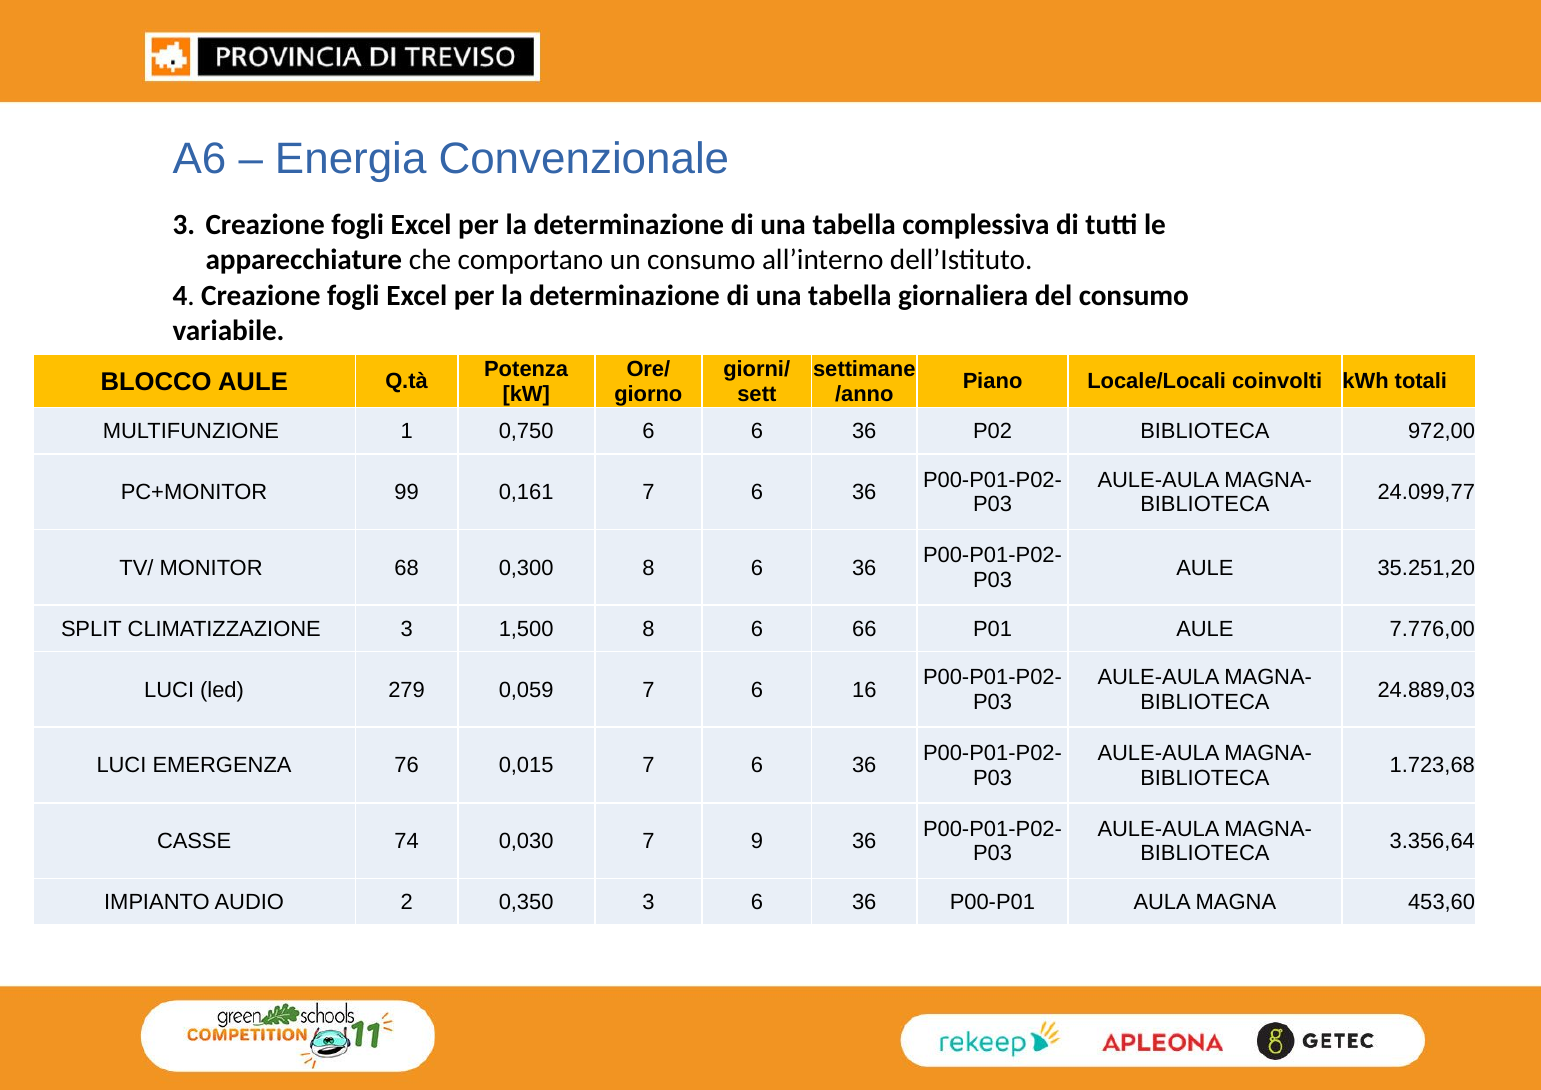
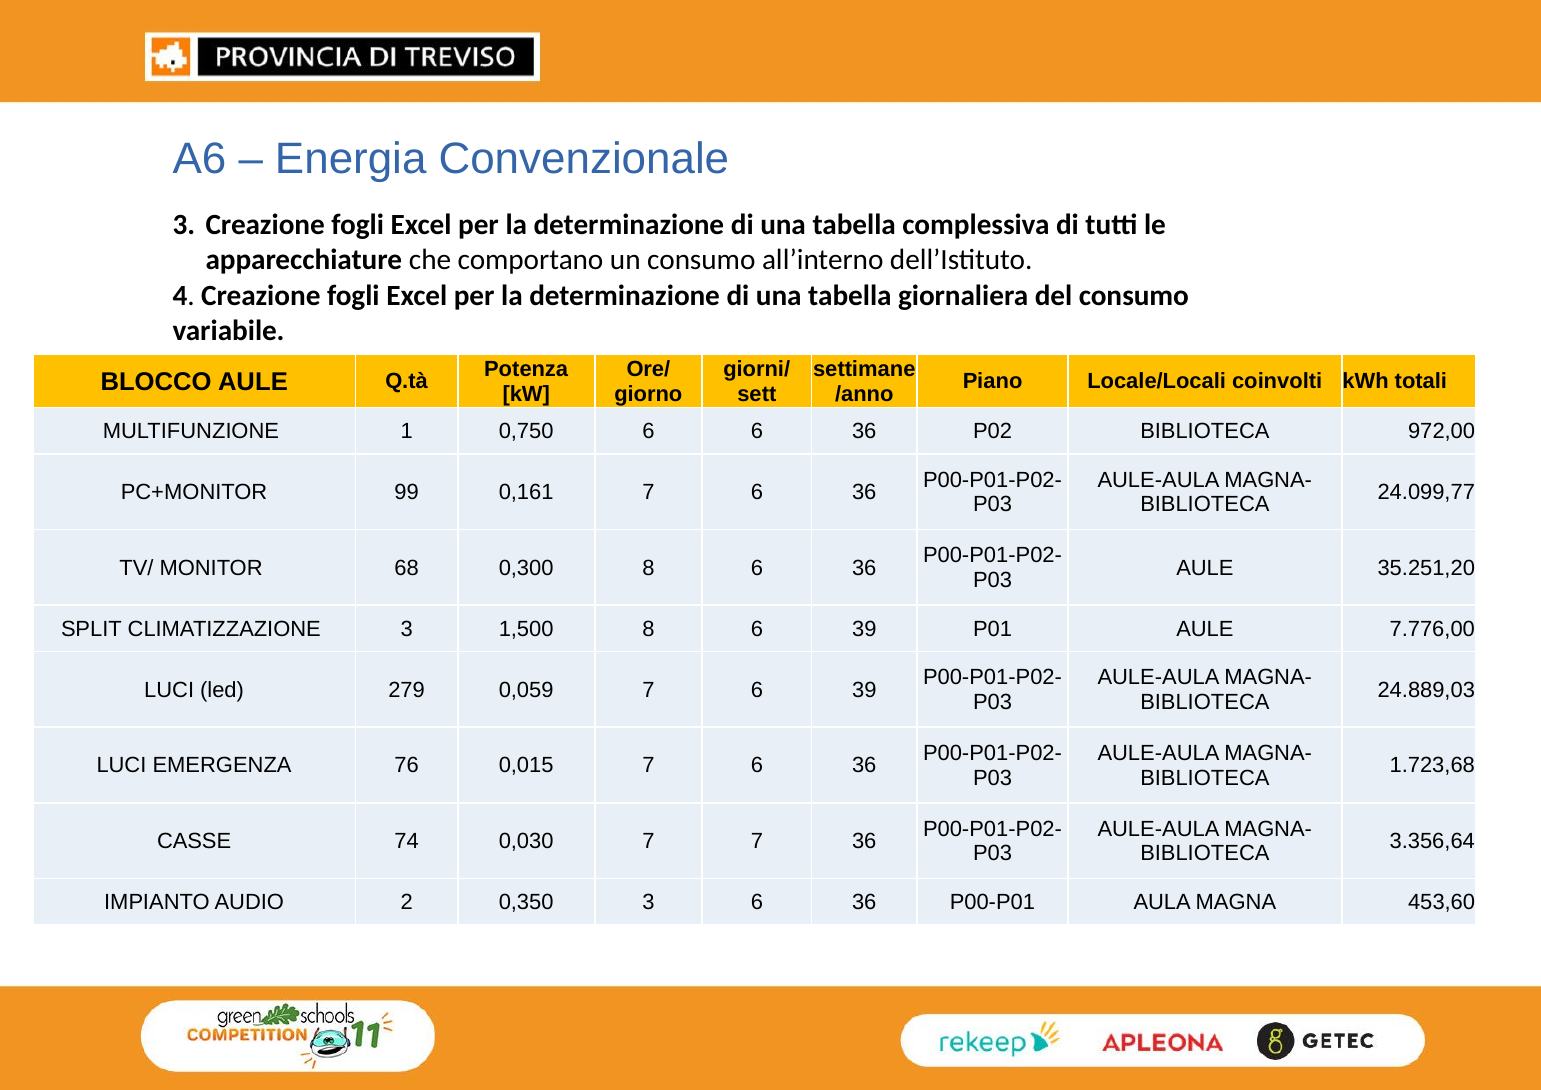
8 6 66: 66 -> 39
7 6 16: 16 -> 39
7 9: 9 -> 7
